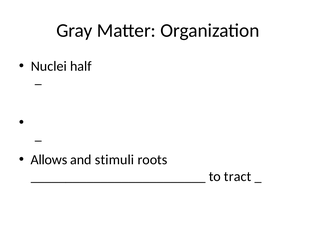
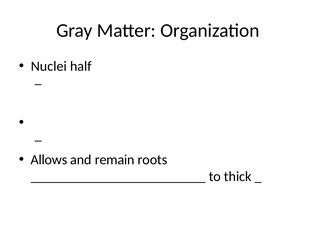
stimuli: stimuli -> remain
tract: tract -> thick
